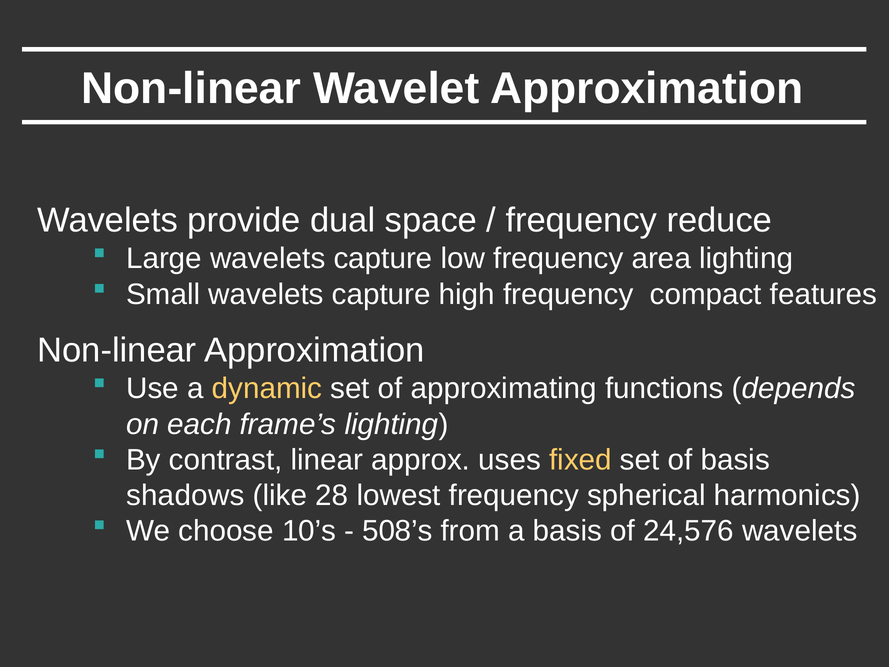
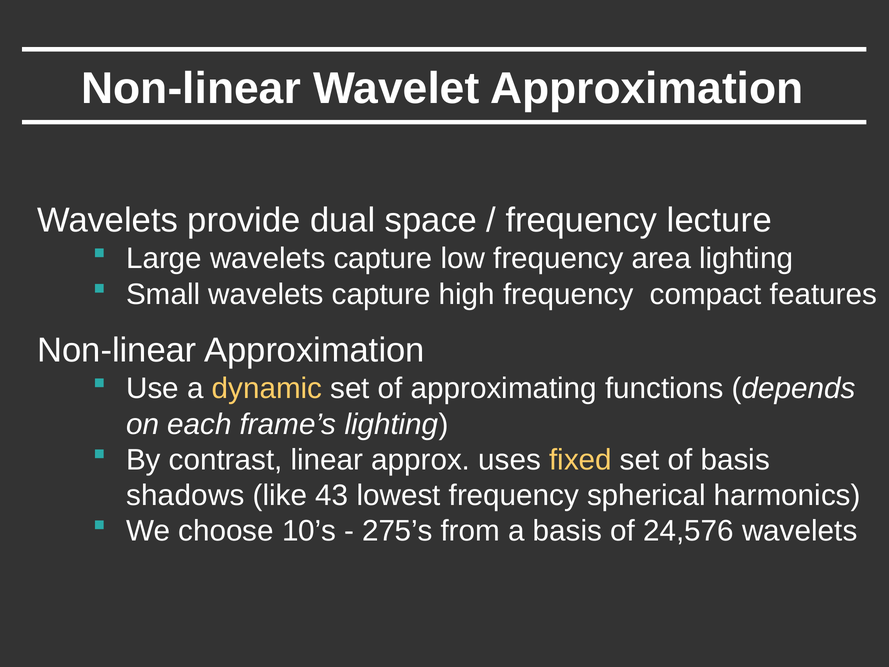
reduce: reduce -> lecture
28: 28 -> 43
508’s: 508’s -> 275’s
